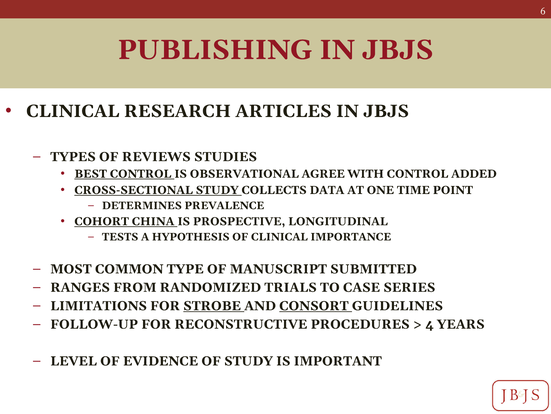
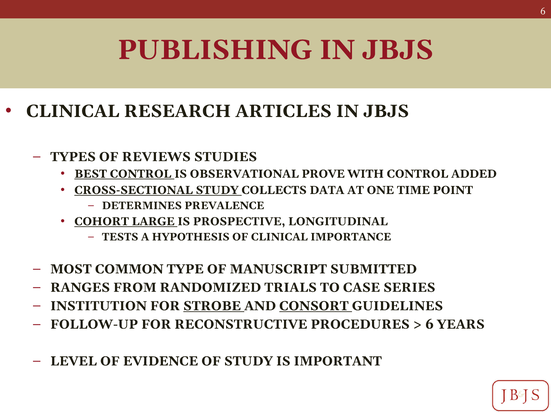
AGREE: AGREE -> PROVE
CHINA: CHINA -> LARGE
LIMITATIONS: LIMITATIONS -> INSTITUTION
4 at (430, 324): 4 -> 6
